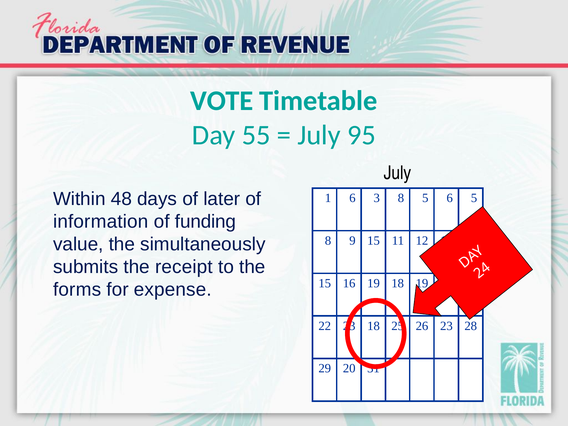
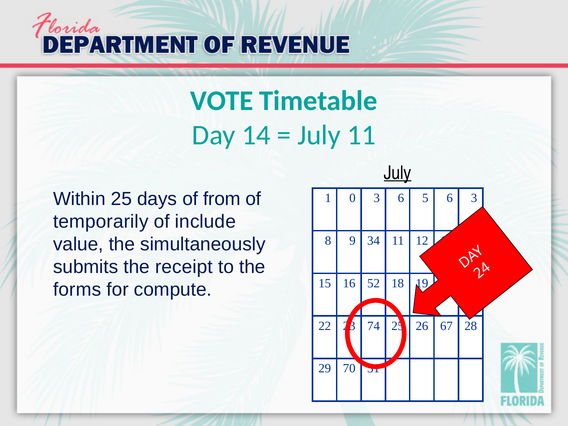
Day 55: 55 -> 14
July 95: 95 -> 11
July at (398, 173) underline: none -> present
Within 48: 48 -> 25
later: later -> from
1 6: 6 -> 0
3 8: 8 -> 6
6 5: 5 -> 3
information: information -> temporarily
funding: funding -> include
9 15: 15 -> 34
16 19: 19 -> 52
expense: expense -> compute
18 at (374, 326): 18 -> 74
26 23: 23 -> 67
29 20: 20 -> 70
